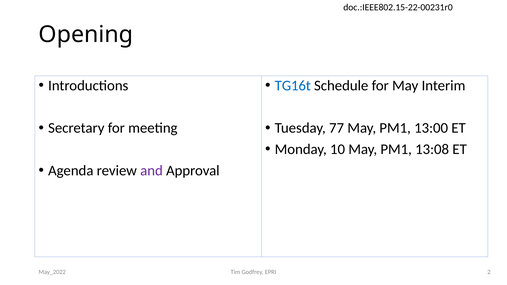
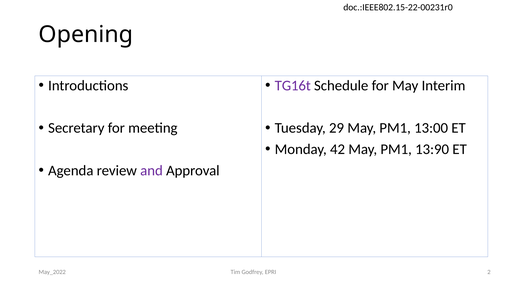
TG16t colour: blue -> purple
77: 77 -> 29
10: 10 -> 42
13:08: 13:08 -> 13:90
